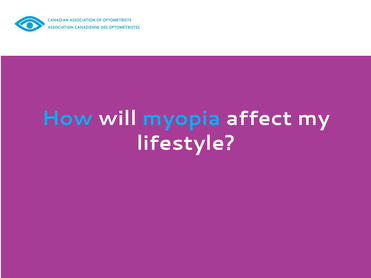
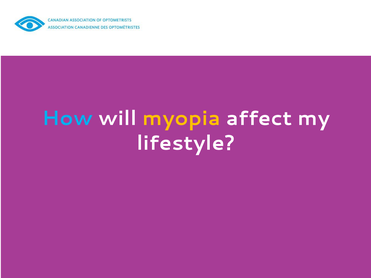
myopia colour: light blue -> yellow
